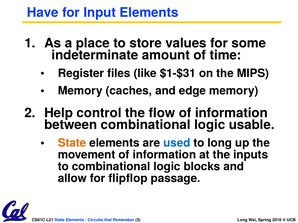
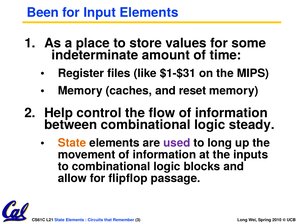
Have: Have -> Been
edge: edge -> reset
usable: usable -> steady
used colour: blue -> purple
